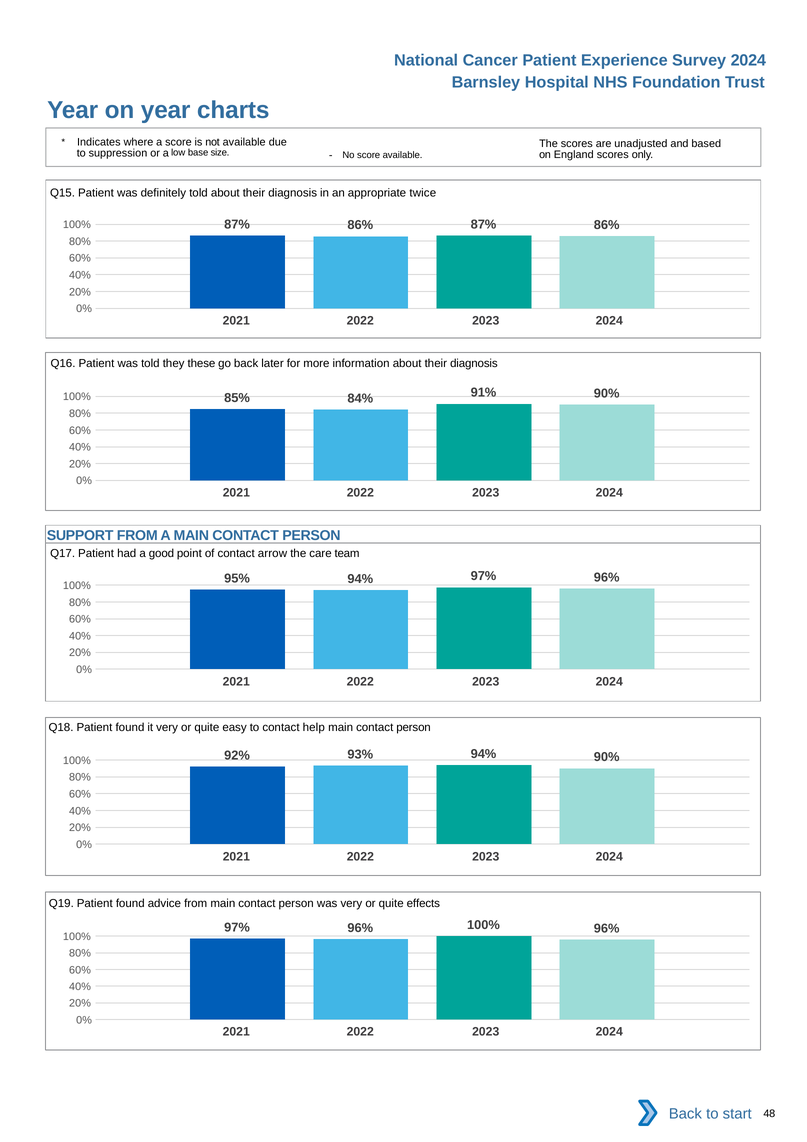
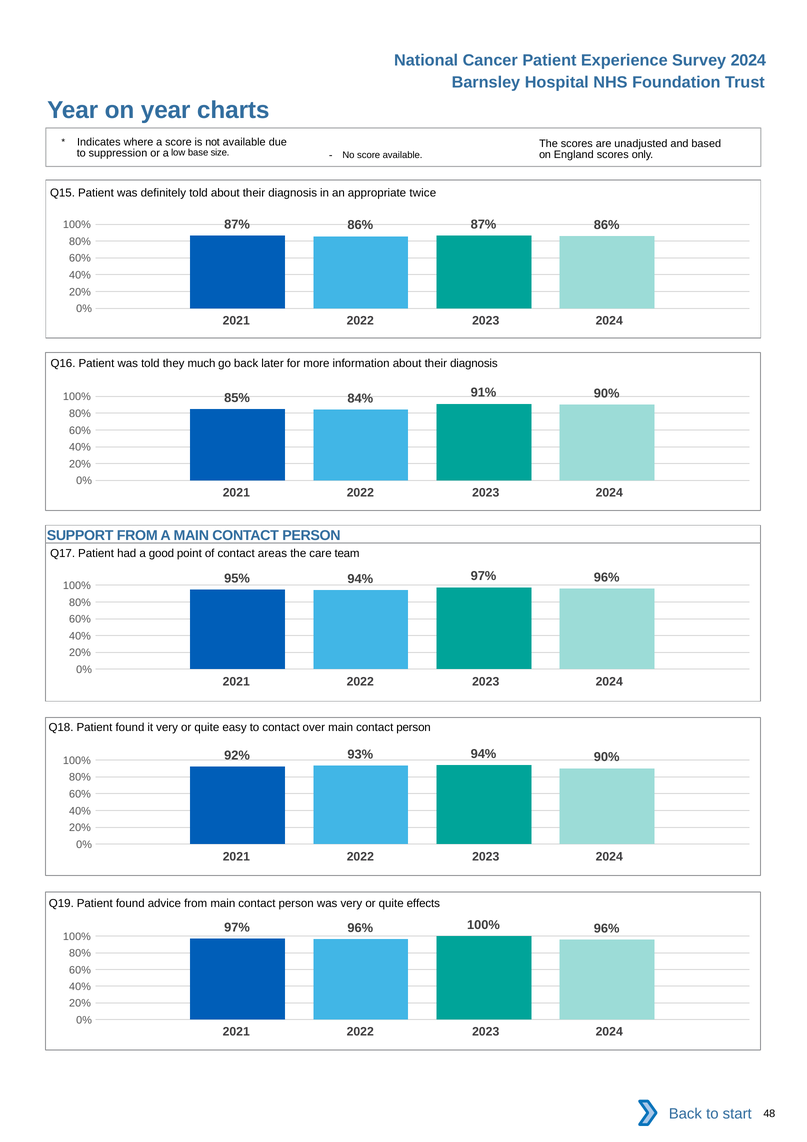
these: these -> much
arrow: arrow -> areas
help: help -> over
